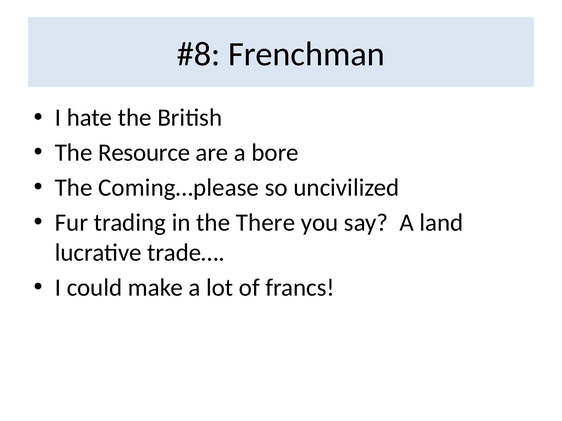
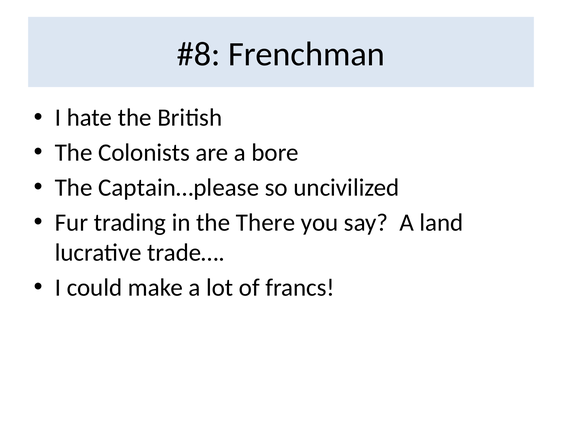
Resource: Resource -> Colonists
Coming…please: Coming…please -> Captain…please
